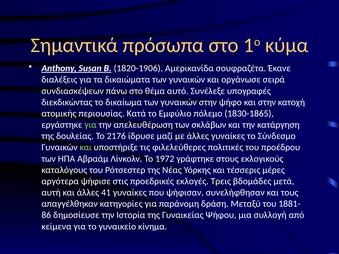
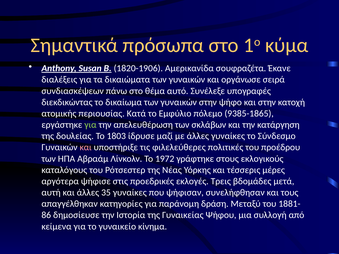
1830-1865: 1830-1865 -> 9385-1865
2176: 2176 -> 1803
και at (86, 148) colour: light green -> pink
41: 41 -> 35
